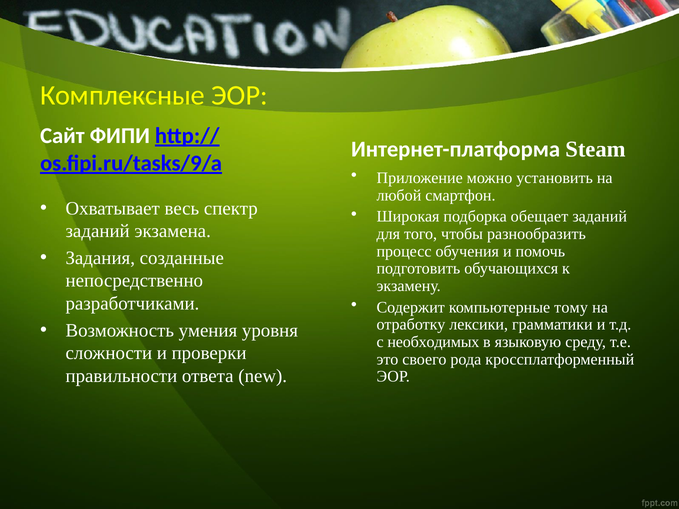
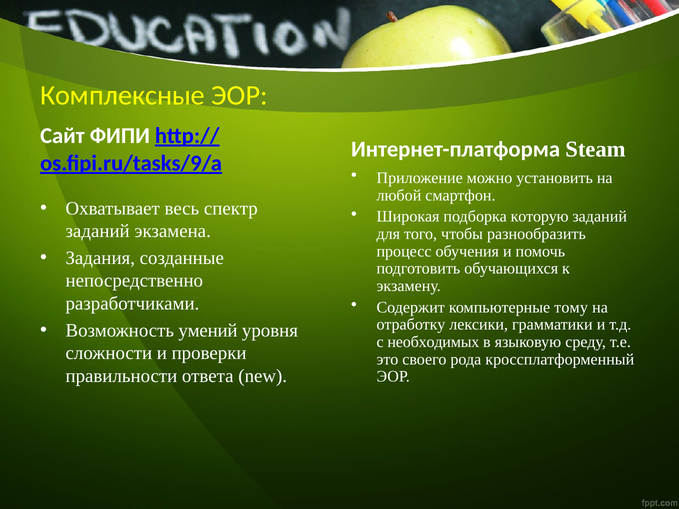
обещает: обещает -> которую
умения: умения -> умений
